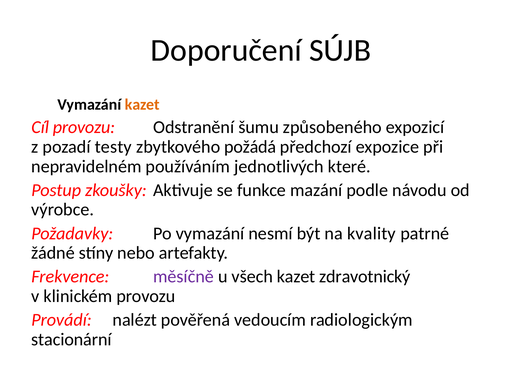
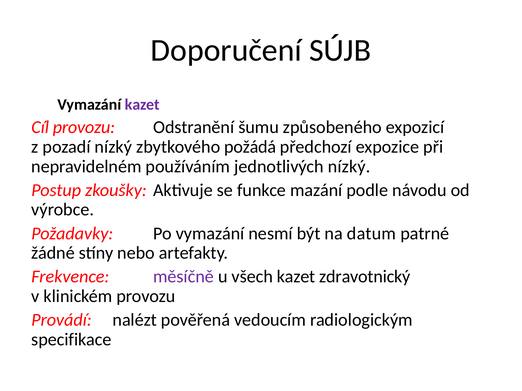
kazet at (142, 105) colour: orange -> purple
pozadí testy: testy -> nízký
jednotlivých které: které -> nízký
kvality: kvality -> datum
stacionární: stacionární -> specifikace
